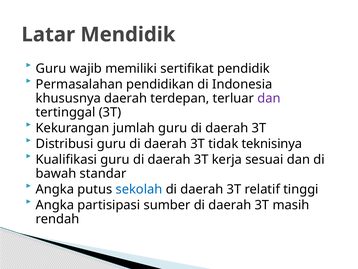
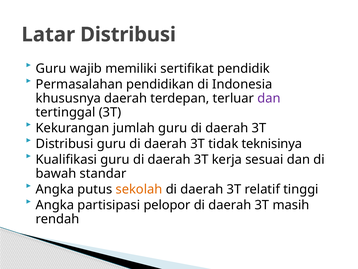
Latar Mendidik: Mendidik -> Distribusi
sekolah colour: blue -> orange
sumber: sumber -> pelopor
